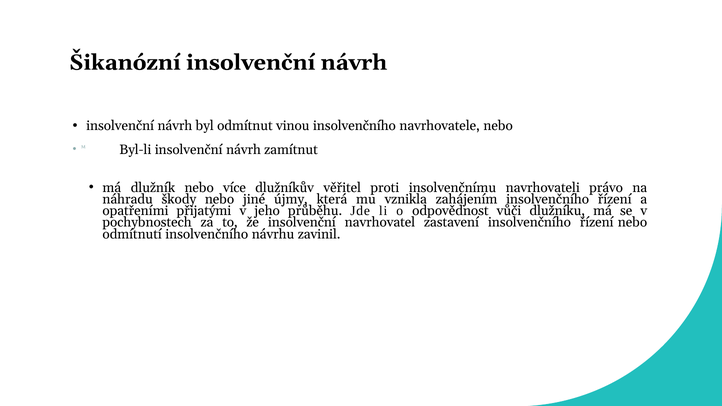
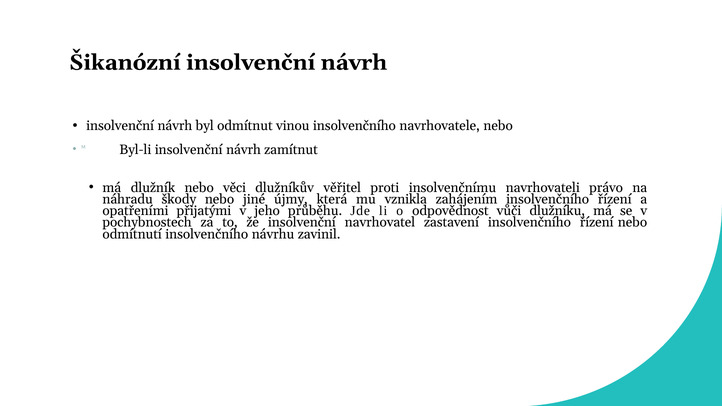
více: více -> věci
